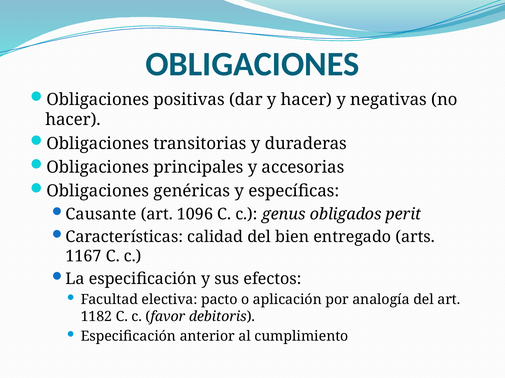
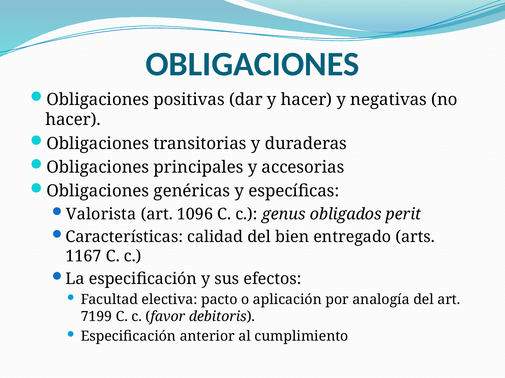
Causante: Causante -> Valorista
1182: 1182 -> 7199
